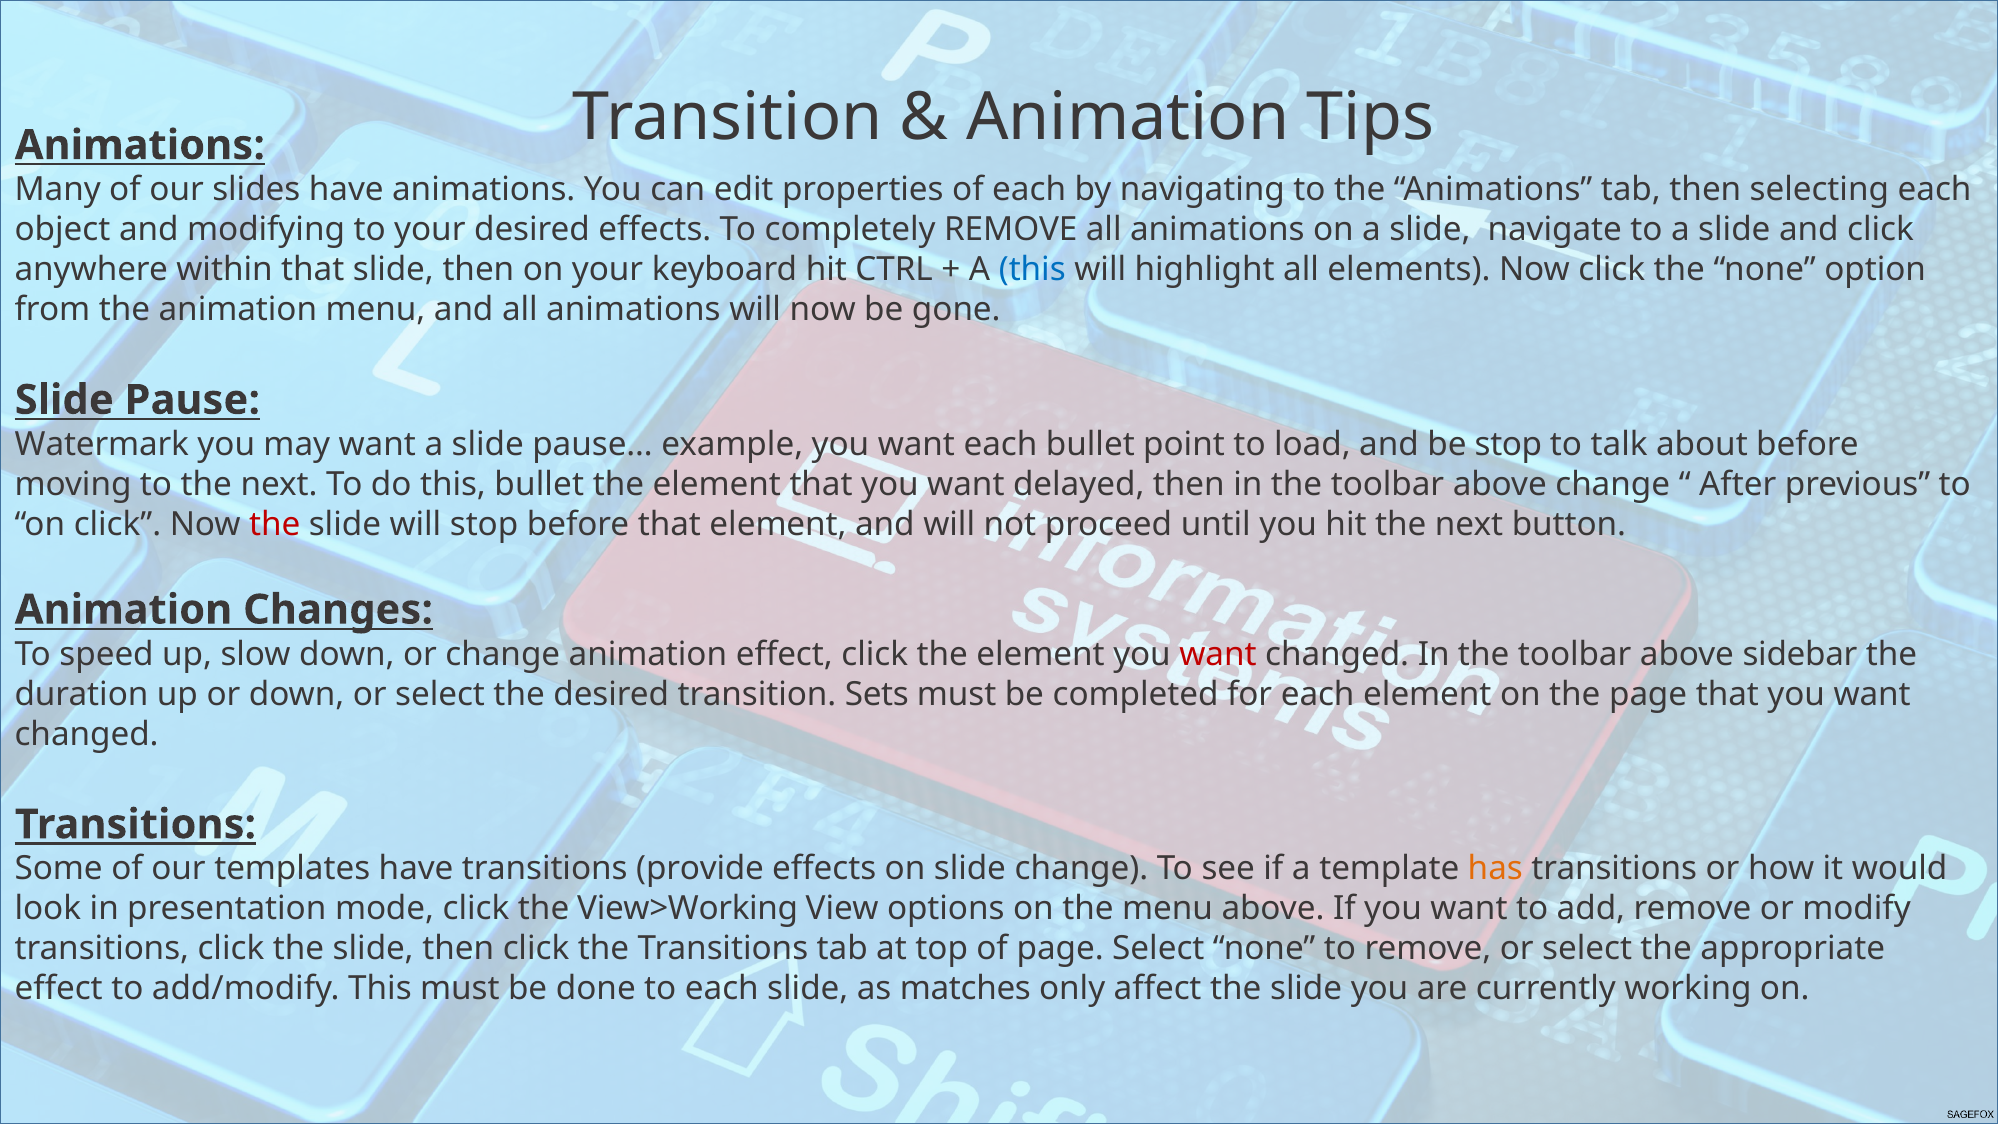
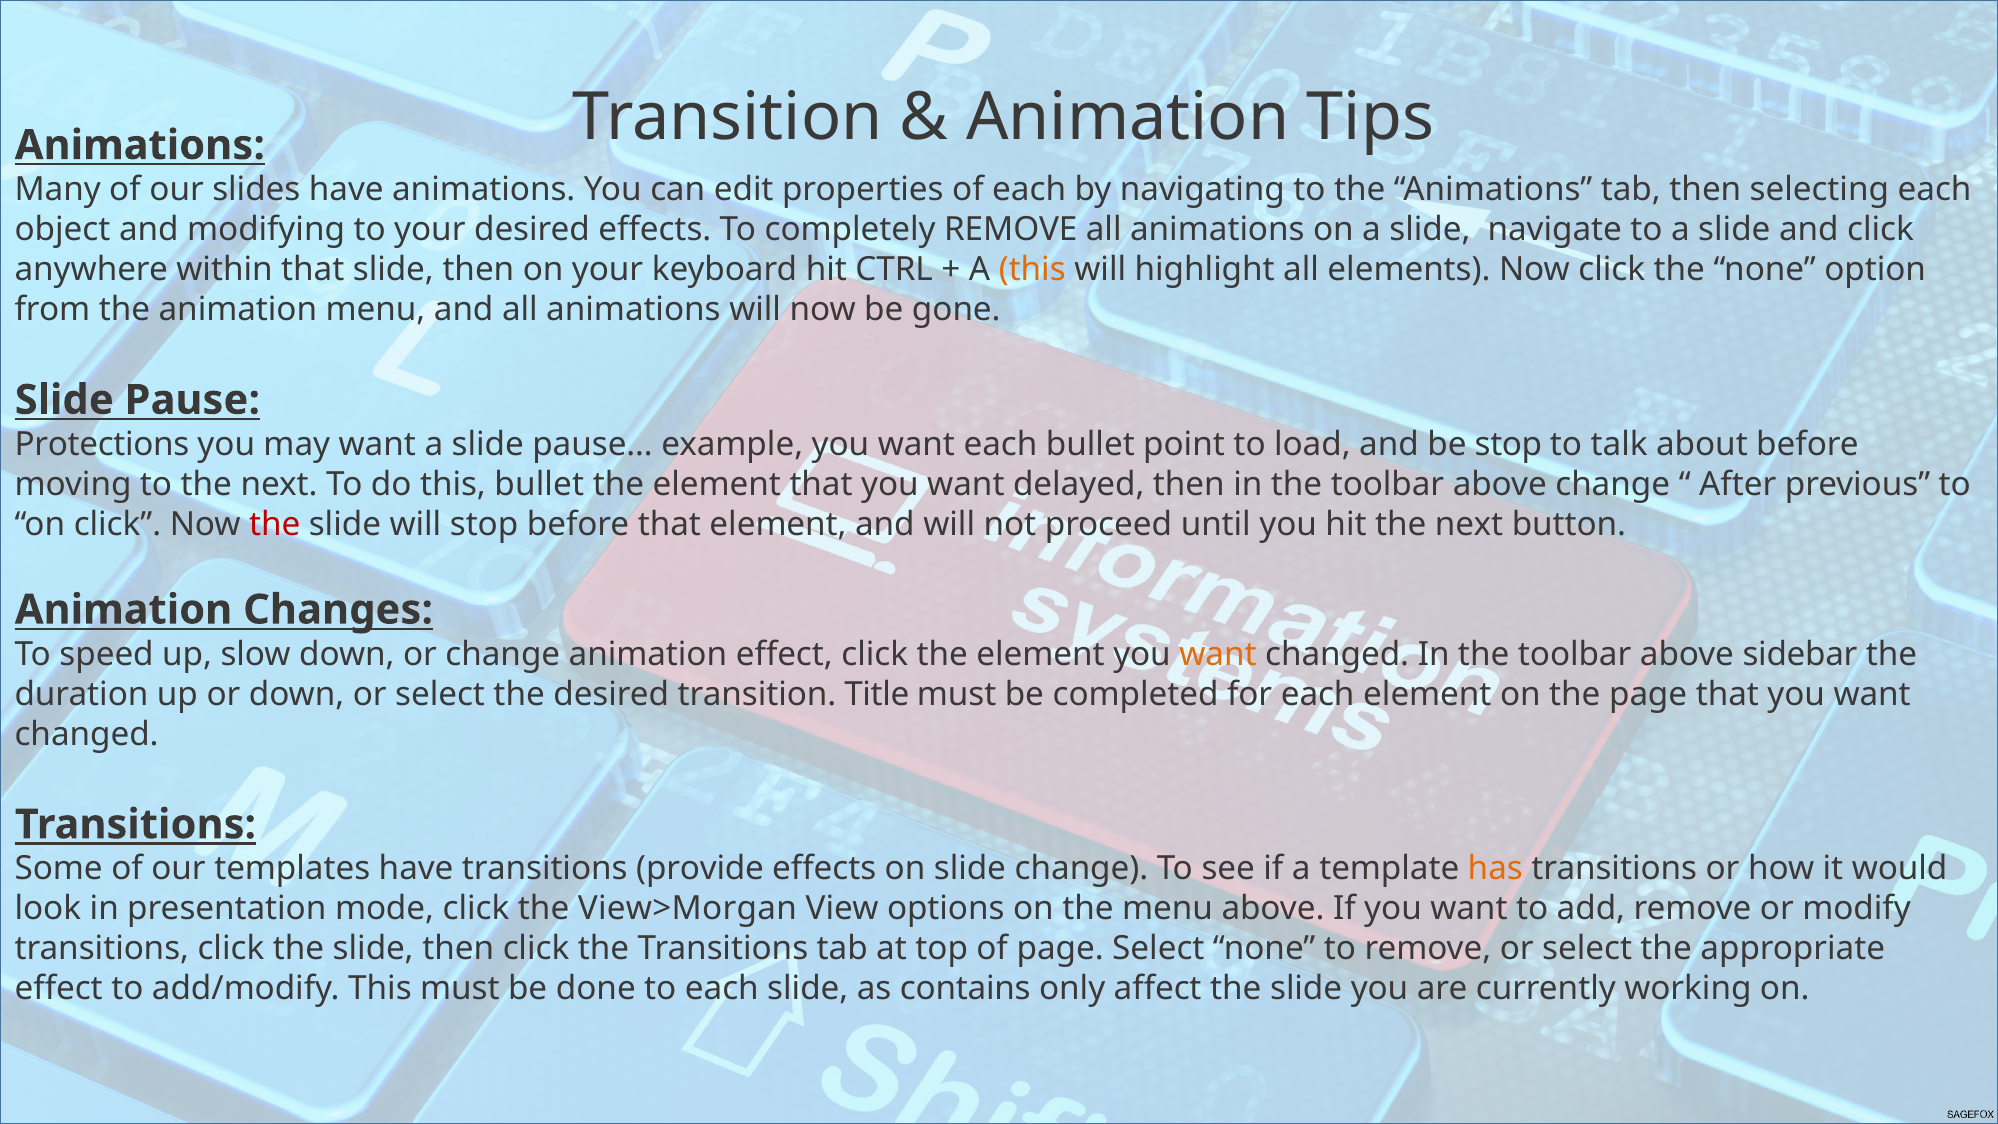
this at (1032, 270) colour: blue -> orange
Watermark: Watermark -> Protections
want at (1218, 654) colour: red -> orange
Sets: Sets -> Title
View>Working: View>Working -> View>Morgan
matches: matches -> contains
